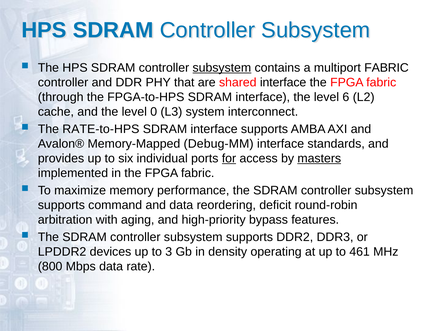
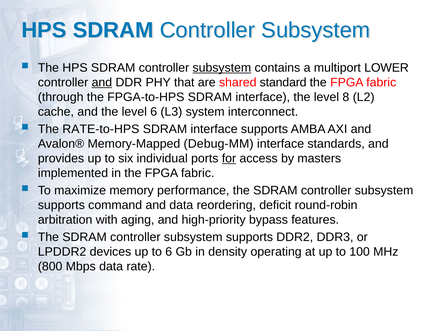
multiport FABRIC: FABRIC -> LOWER
and at (102, 82) underline: none -> present
shared interface: interface -> standard
6: 6 -> 8
level 0: 0 -> 6
masters underline: present -> none
to 3: 3 -> 6
461: 461 -> 100
